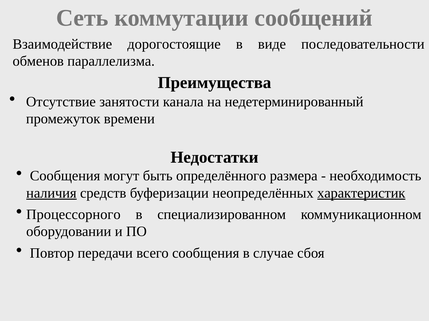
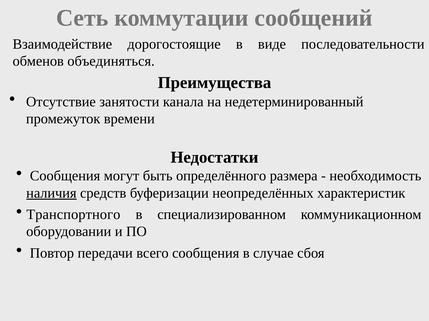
параллелизма: параллелизма -> объединяться
характеристик underline: present -> none
Процессорного: Процессорного -> Транспортного
